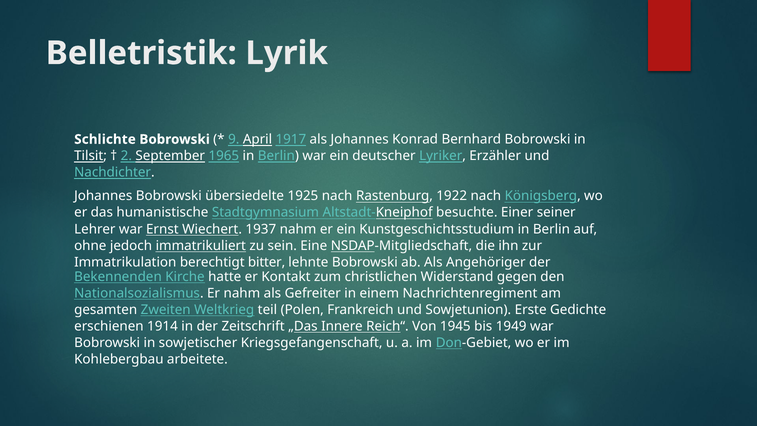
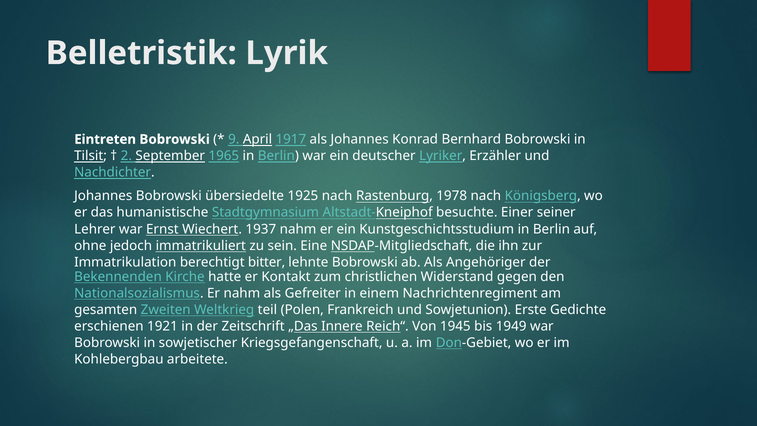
Schlichte: Schlichte -> Eintreten
1922: 1922 -> 1978
1914: 1914 -> 1921
